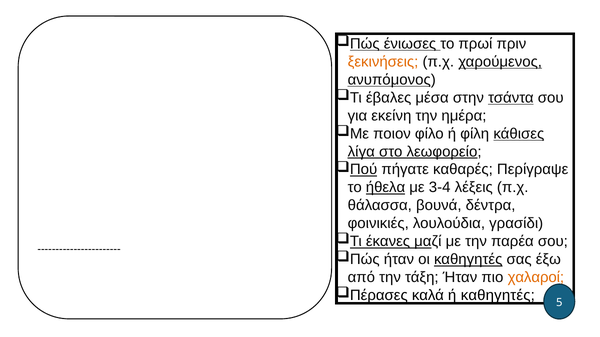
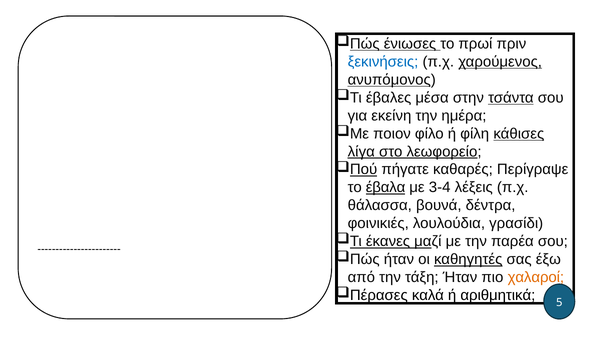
ξεκινήσεις colour: orange -> blue
ήθελα: ήθελα -> έβαλα
ή καθηγητές: καθηγητές -> αριθμητικά
